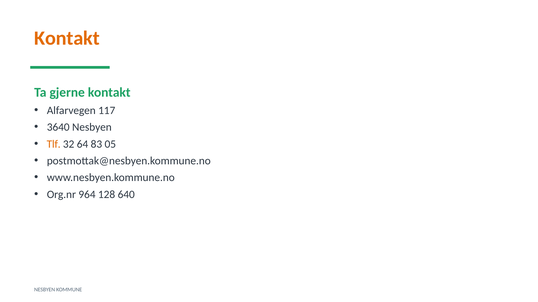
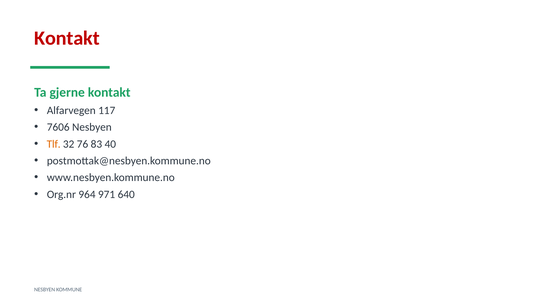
Kontakt at (67, 38) colour: orange -> red
3640: 3640 -> 7606
64: 64 -> 76
05: 05 -> 40
128: 128 -> 971
